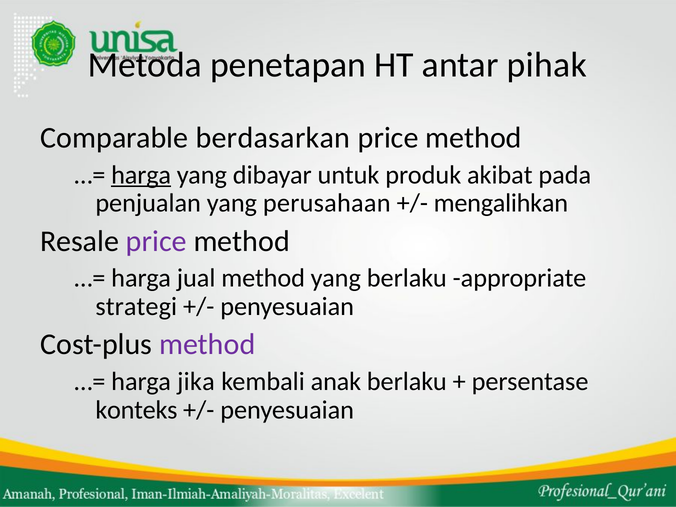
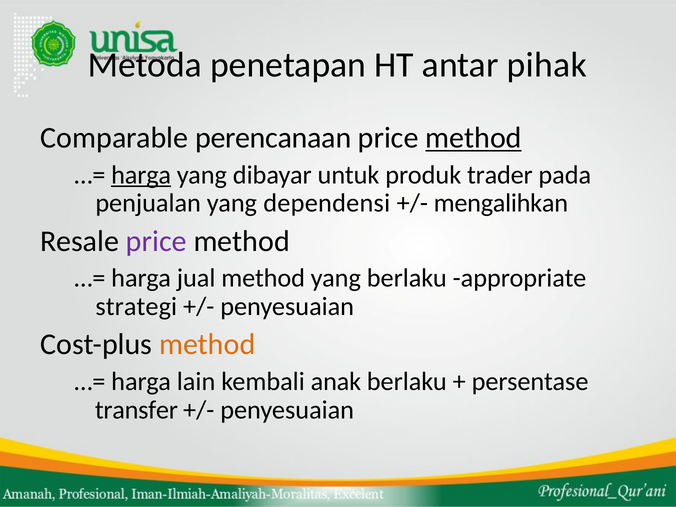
berdasarkan: berdasarkan -> perencanaan
method at (474, 138) underline: none -> present
akibat: akibat -> trader
perusahaan: perusahaan -> dependensi
method at (207, 345) colour: purple -> orange
jika: jika -> lain
konteks: konteks -> transfer
